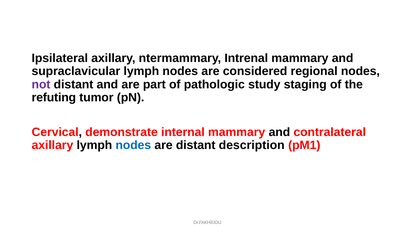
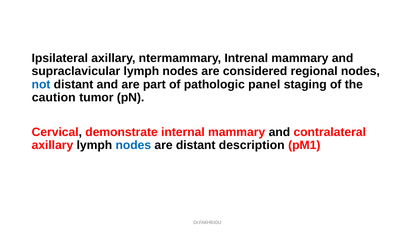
not colour: purple -> blue
study: study -> panel
refuting: refuting -> caution
